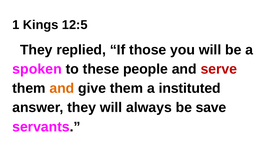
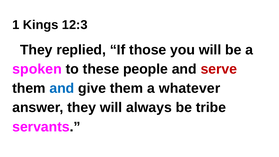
12:5: 12:5 -> 12:3
and at (62, 88) colour: orange -> blue
instituted: instituted -> whatever
save: save -> tribe
